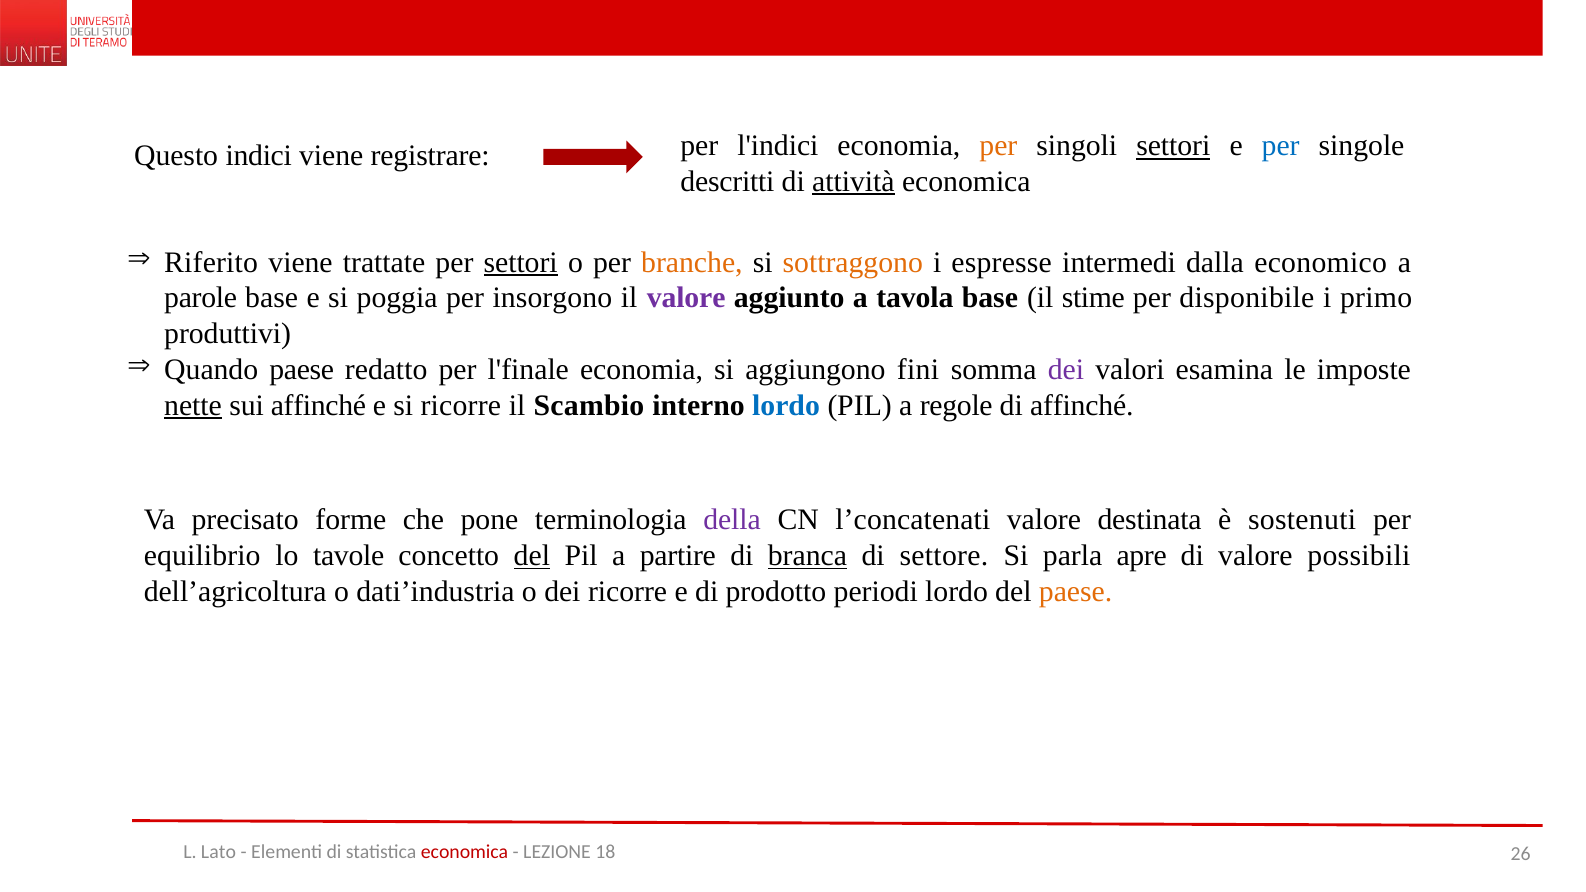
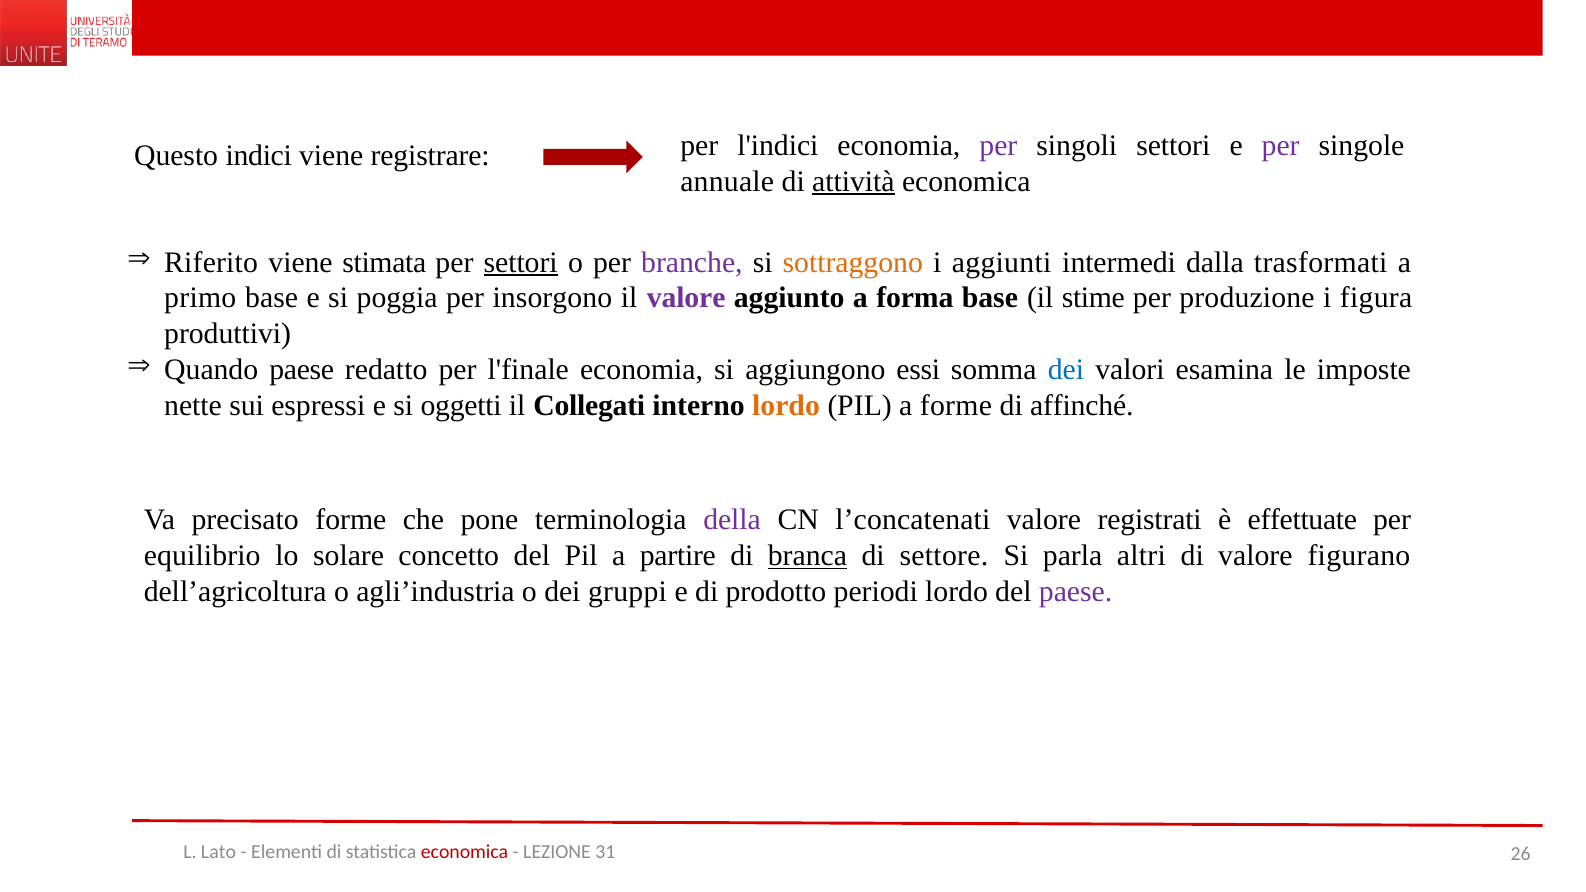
per at (998, 146) colour: orange -> purple
settori at (1173, 146) underline: present -> none
per at (1281, 146) colour: blue -> purple
descritti: descritti -> annuale
trattate: trattate -> stimata
branche colour: orange -> purple
espresse: espresse -> aggiunti
economico: economico -> trasformati
parole: parole -> primo
tavola: tavola -> forma
disponibile: disponibile -> produzione
primo: primo -> figura
fini: fini -> essi
dei at (1066, 370) colour: purple -> blue
nette underline: present -> none
sui affinché: affinché -> espressi
si ricorre: ricorre -> oggetti
Scambio: Scambio -> Collegati
lordo at (786, 405) colour: blue -> orange
a regole: regole -> forme
destinata: destinata -> registrati
sostenuti: sostenuti -> effettuate
tavole: tavole -> solare
del at (532, 556) underline: present -> none
apre: apre -> altri
possibili: possibili -> figurano
dati’industria: dati’industria -> agli’industria
dei ricorre: ricorre -> gruppi
paese at (1076, 591) colour: orange -> purple
18: 18 -> 31
